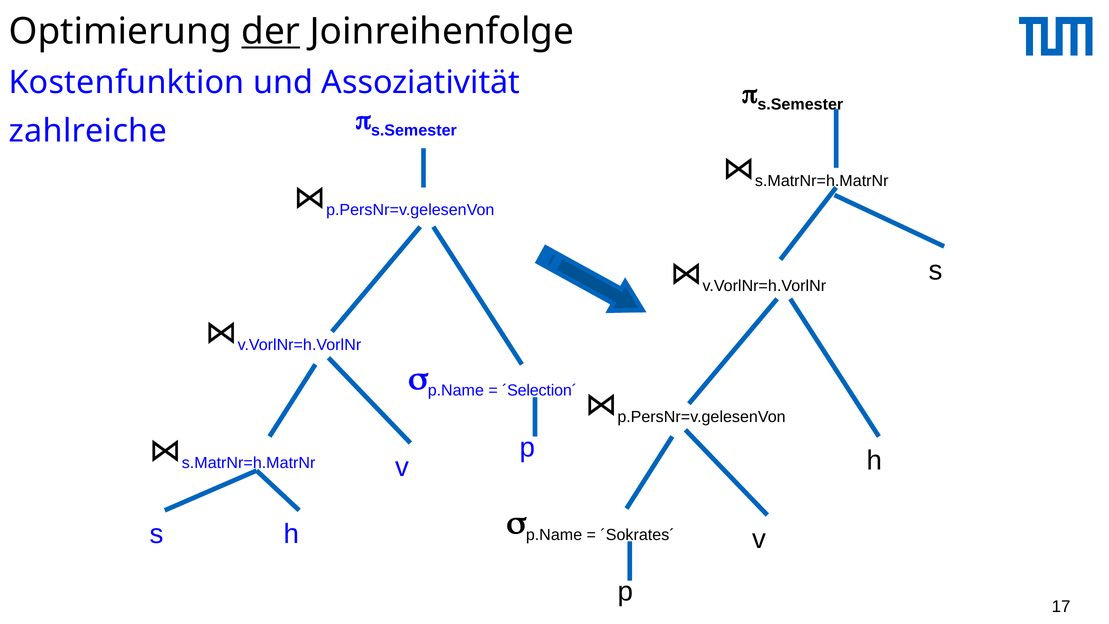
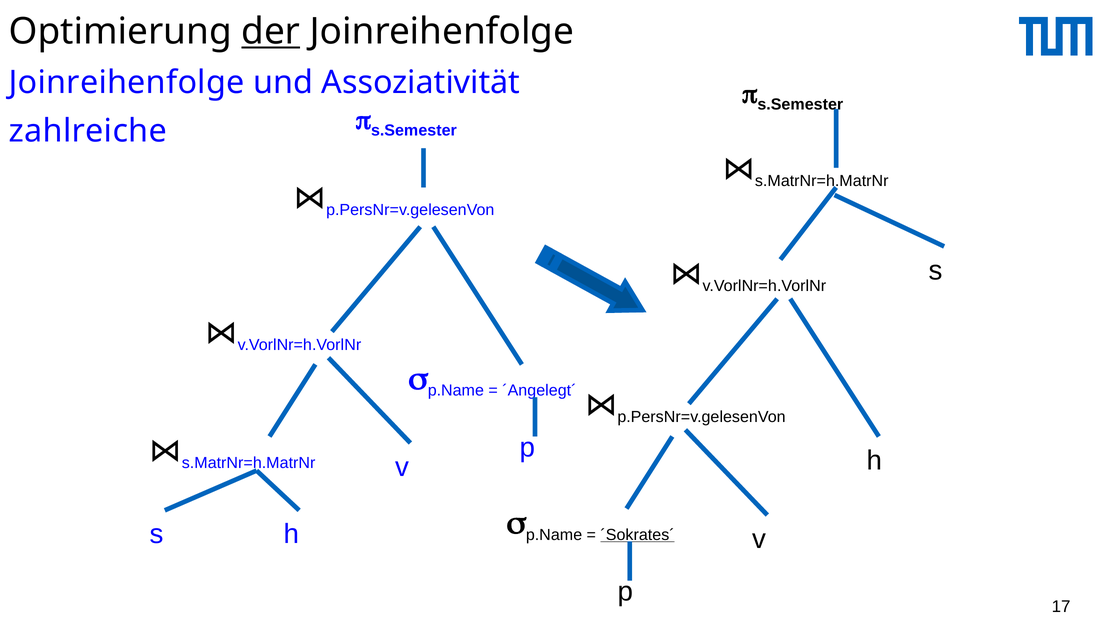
Kostenfunktion at (127, 83): Kostenfunktion -> Joinreihenfolge
´Selection´: ´Selection´ -> ´Angelegt´
´Sokrates´ underline: none -> present
